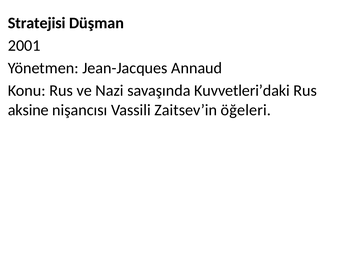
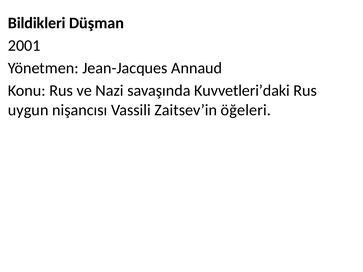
Stratejisi: Stratejisi -> Bildikleri
aksine: aksine -> uygun
